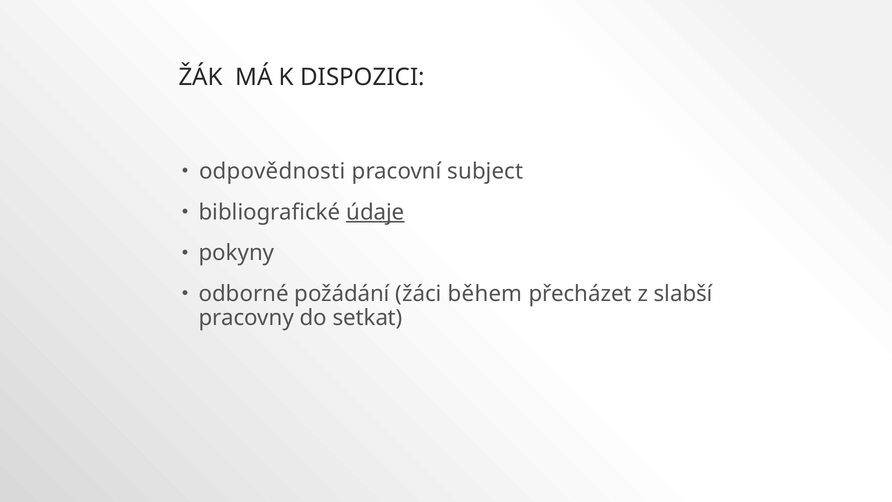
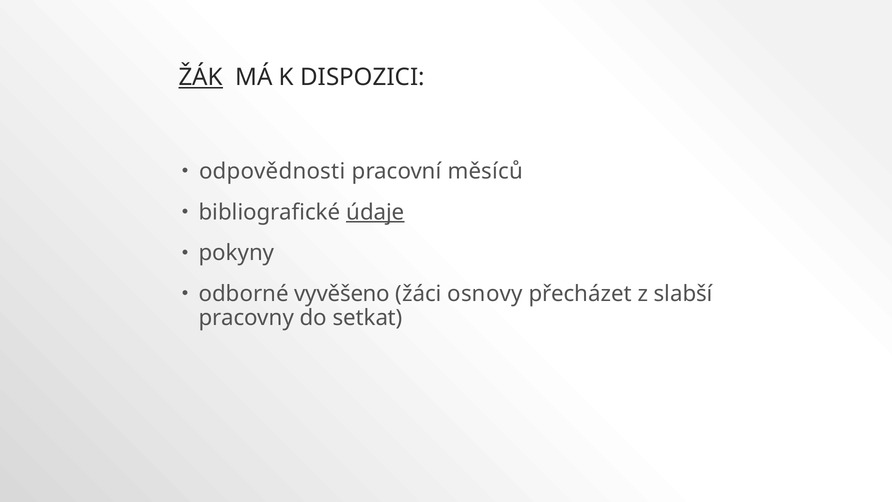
ŽÁK underline: none -> present
subject: subject -> měsíců
požádání: požádání -> vyvěšeno
během: během -> osnovy
